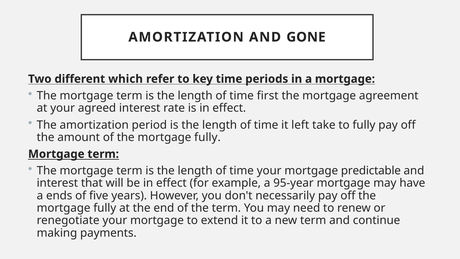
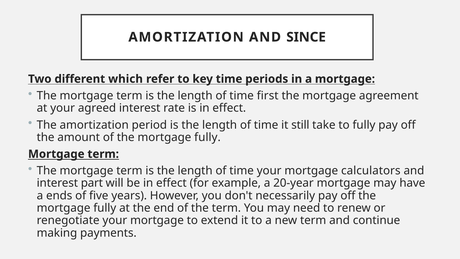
GONE: GONE -> SINCE
left: left -> still
predictable: predictable -> calculators
that: that -> part
95-year: 95-year -> 20-year
